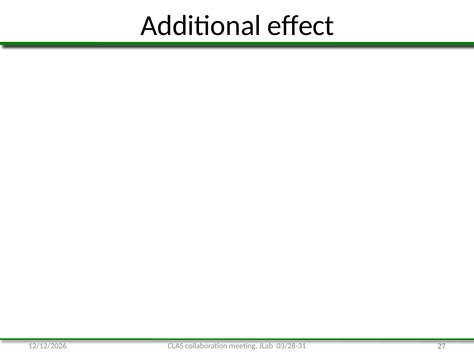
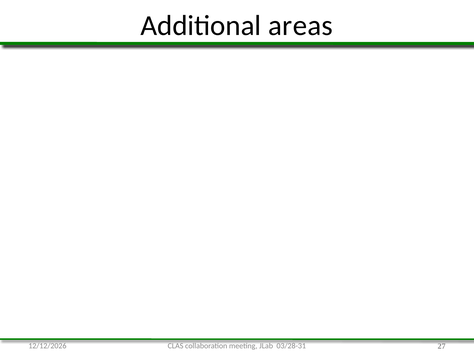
effect: effect -> areas
